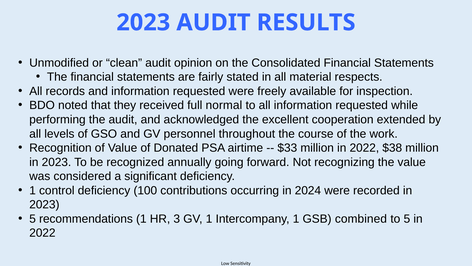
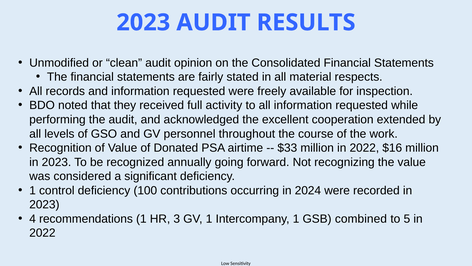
normal: normal -> activity
$38: $38 -> $16
5 at (33, 218): 5 -> 4
